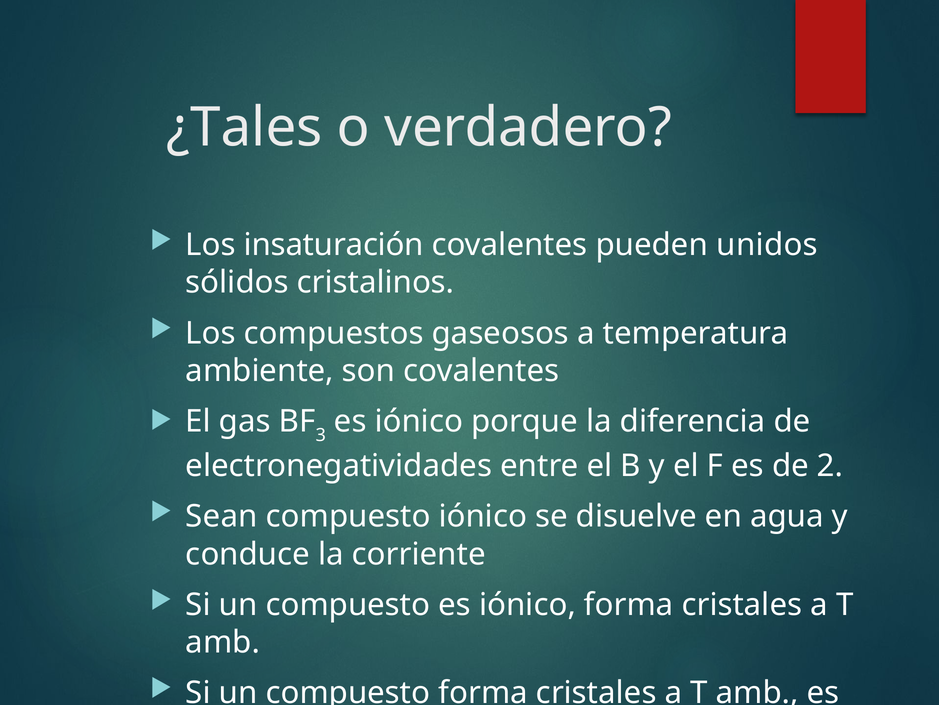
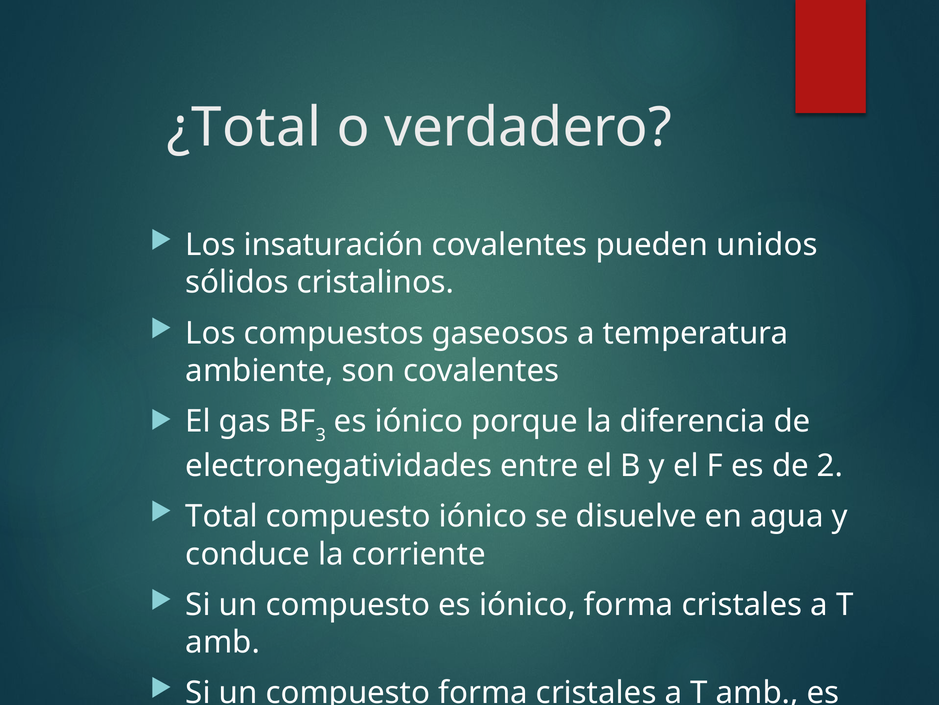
¿Tales: ¿Tales -> ¿Total
Sean: Sean -> Total
